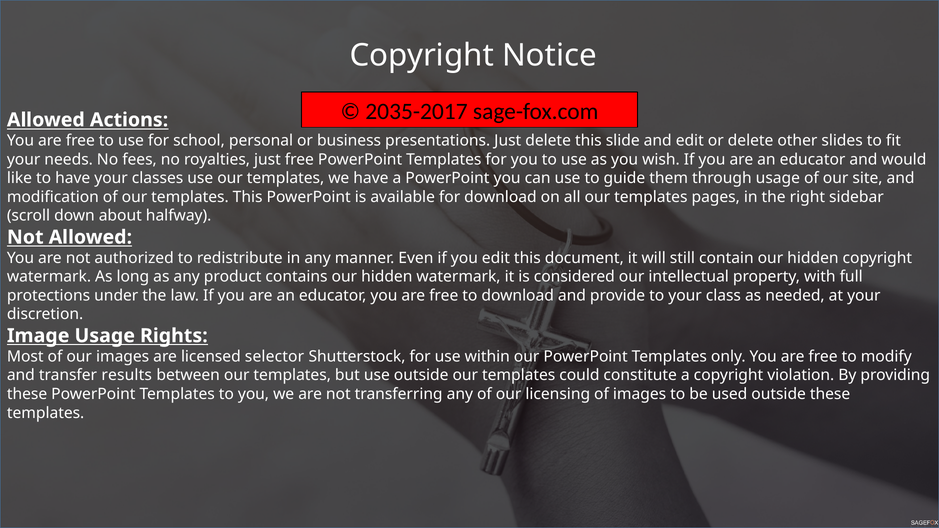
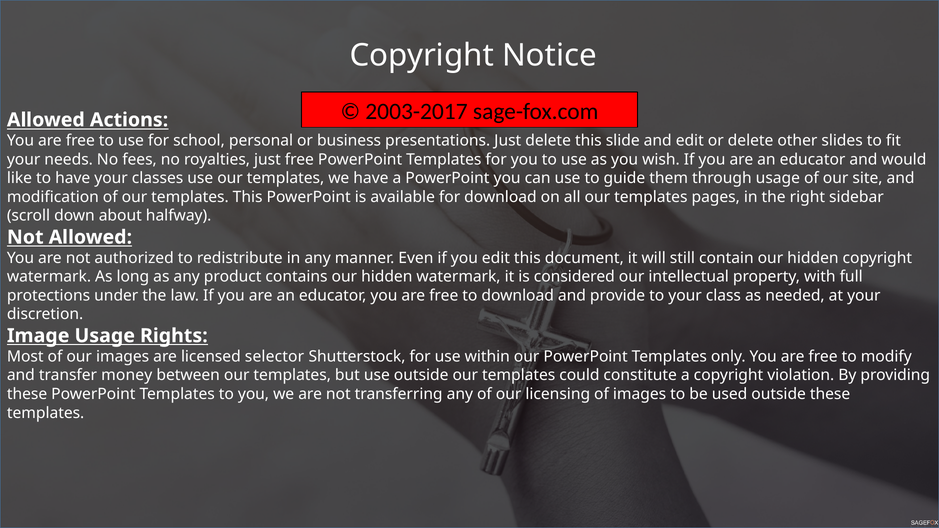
2035-2017: 2035-2017 -> 2003-2017
results: results -> money
